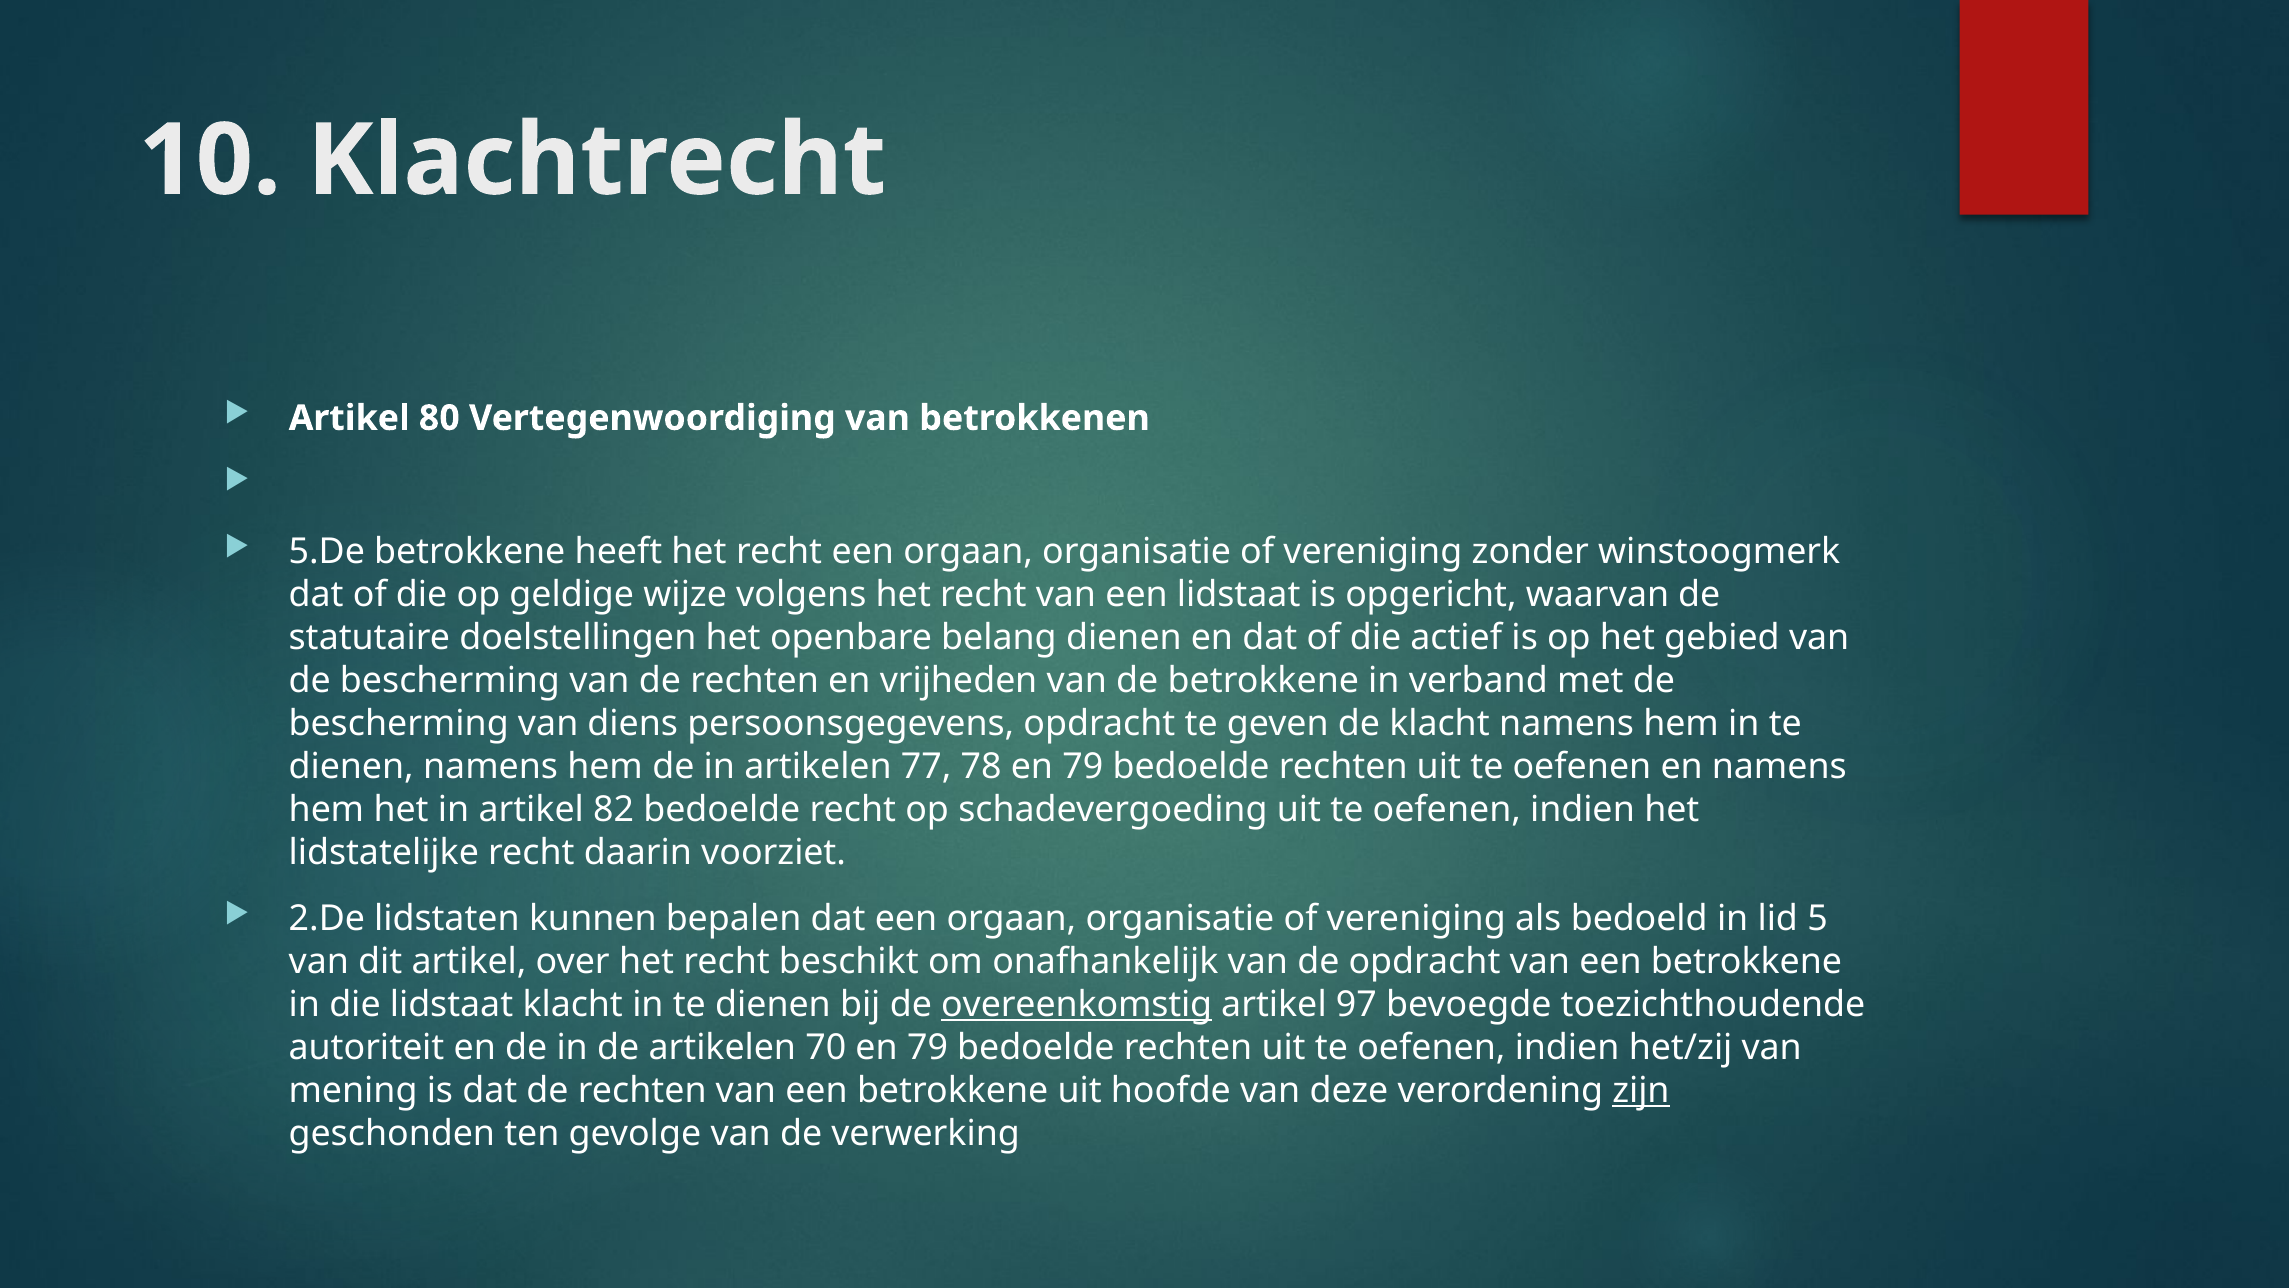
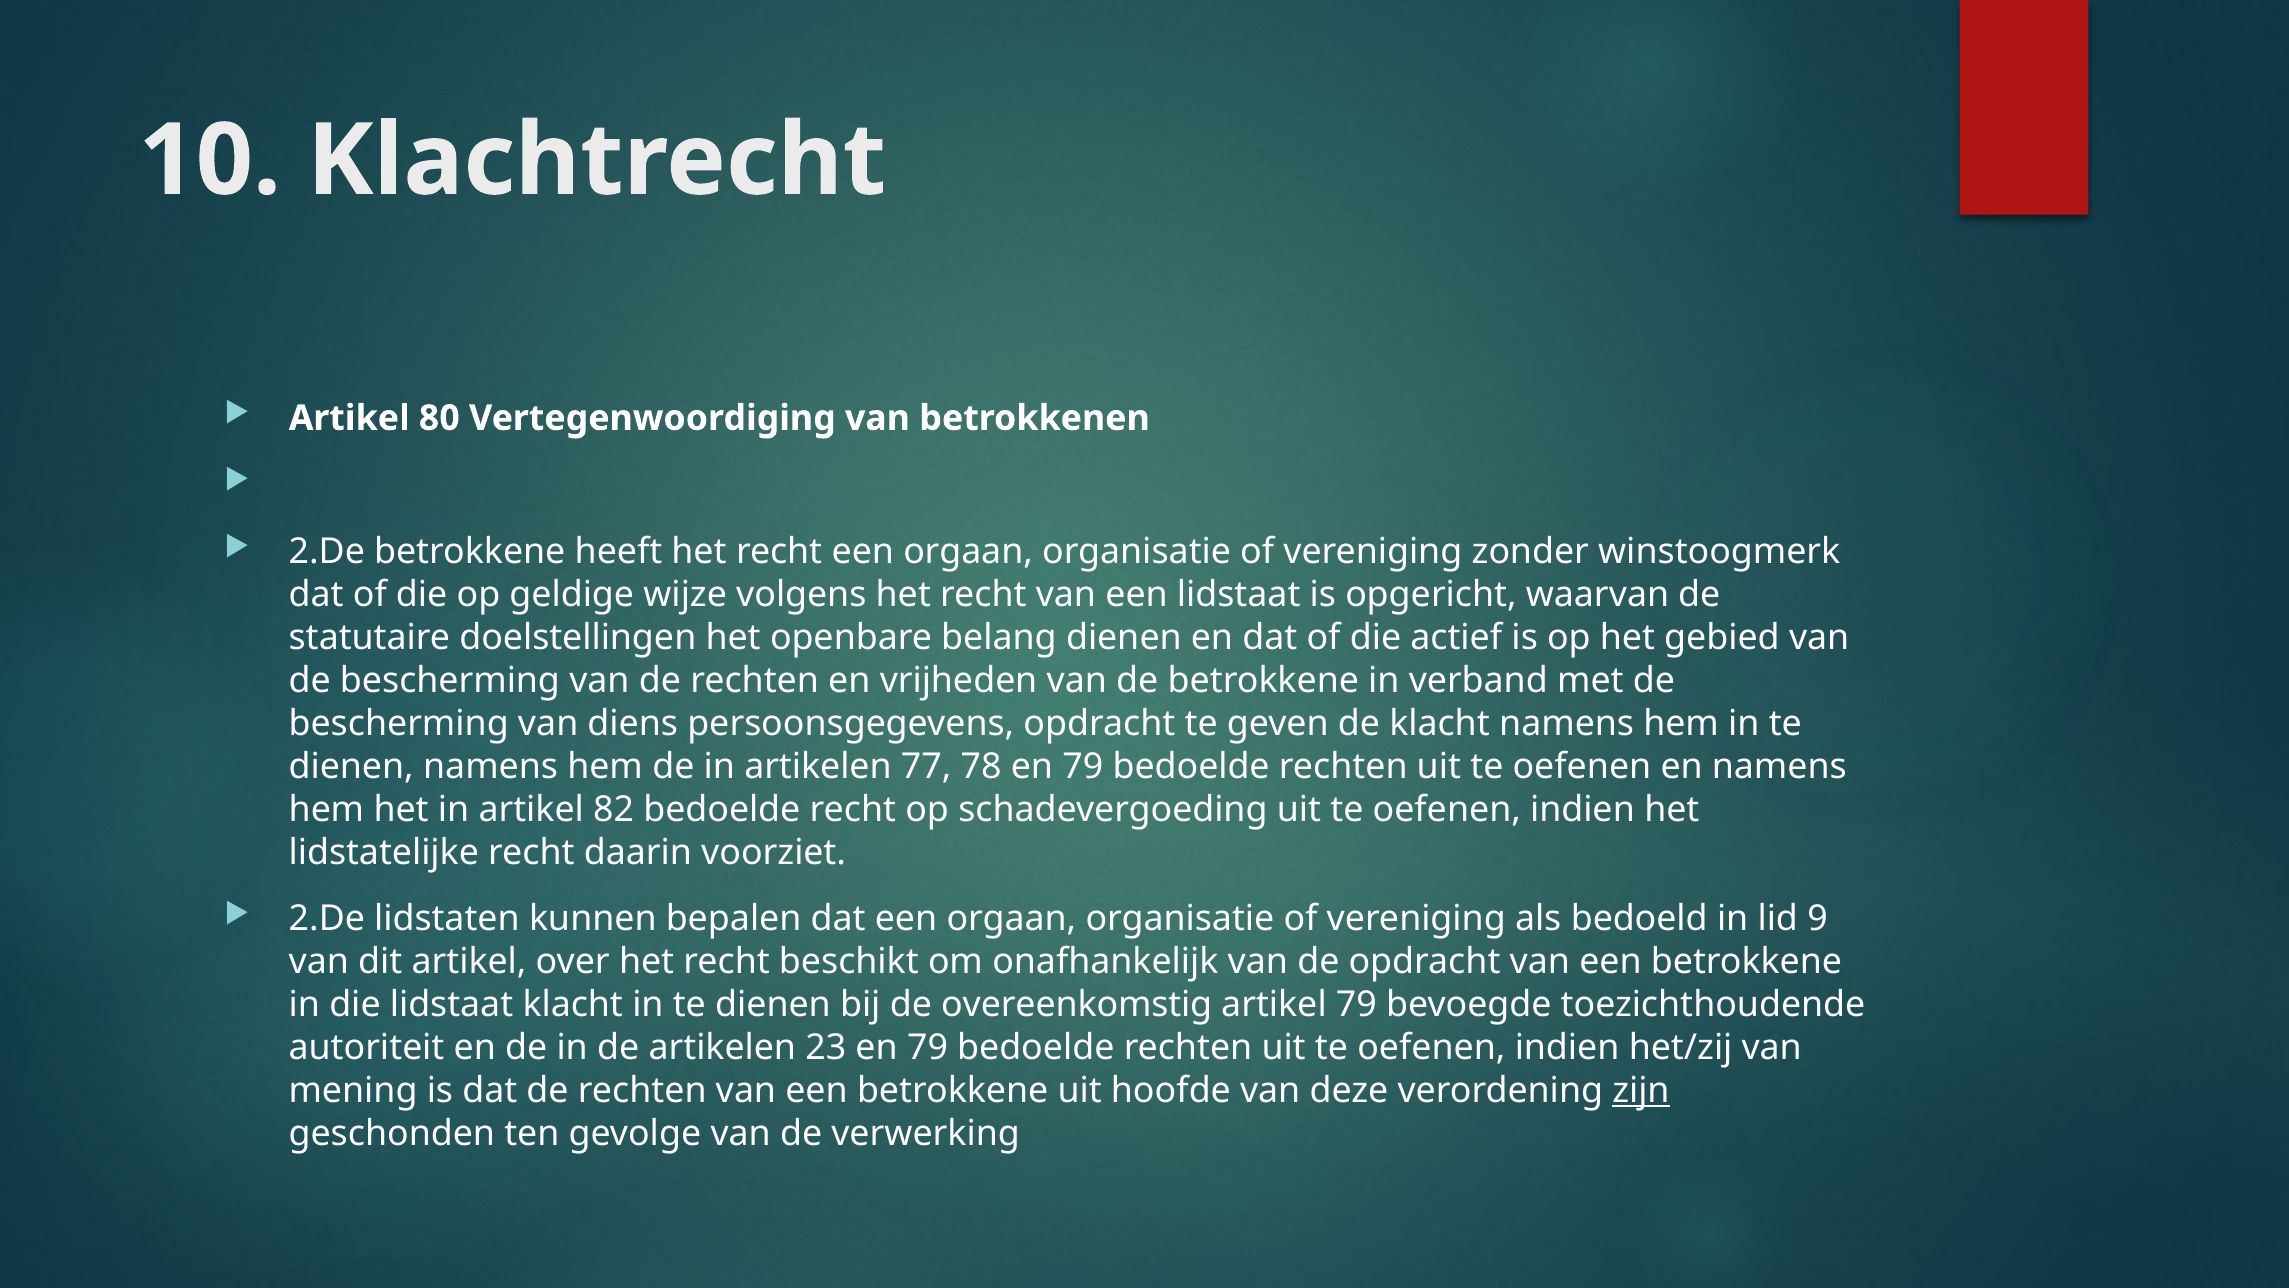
5.De at (327, 552): 5.De -> 2.De
5: 5 -> 9
overeenkomstig underline: present -> none
artikel 97: 97 -> 79
70: 70 -> 23
